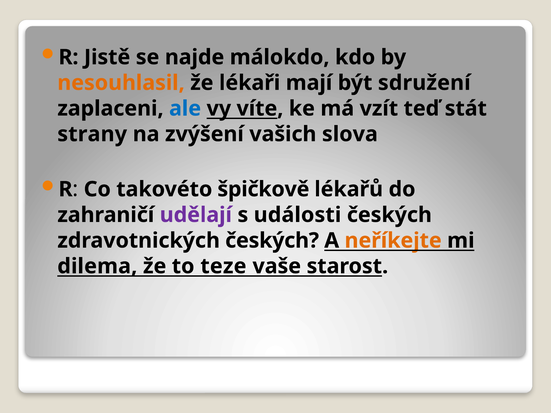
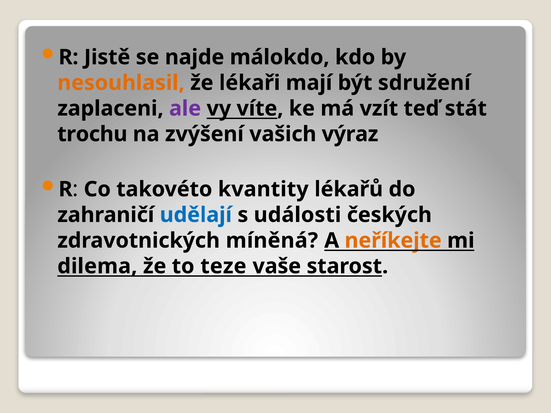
ale colour: blue -> purple
strany: strany -> trochu
slova: slova -> výraz
špičkově: špičkově -> kvantity
udělají colour: purple -> blue
zdravotnických českých: českých -> míněná
